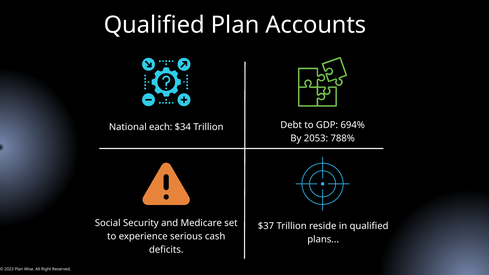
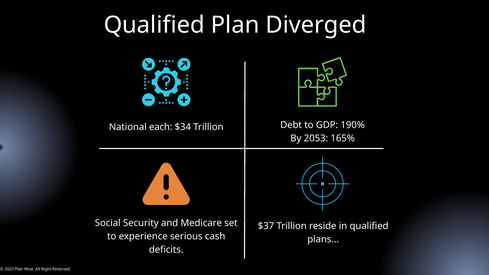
Accounts: Accounts -> Diverged
694%: 694% -> 190%
788%: 788% -> 165%
